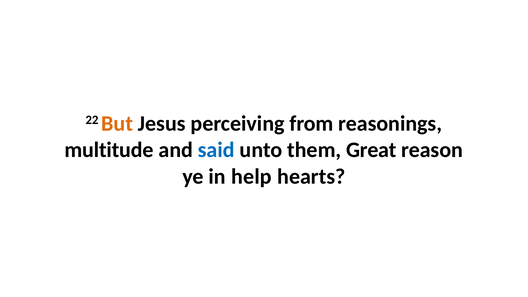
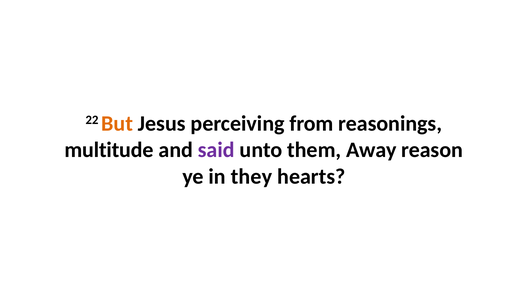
said colour: blue -> purple
Great: Great -> Away
help: help -> they
